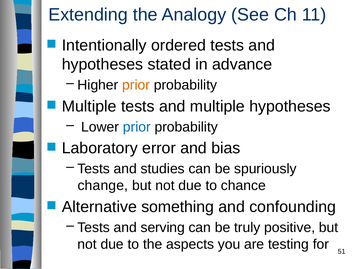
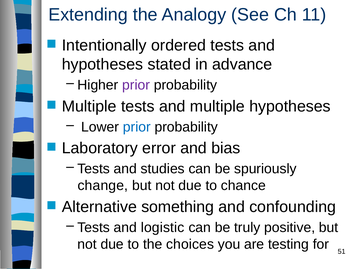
prior at (136, 85) colour: orange -> purple
serving: serving -> logistic
aspects: aspects -> choices
